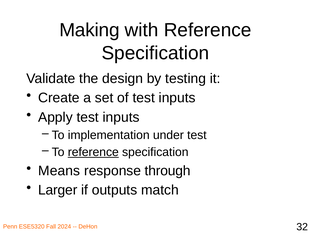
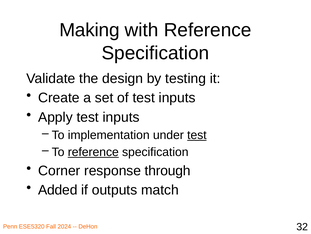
test at (197, 135) underline: none -> present
Means: Means -> Corner
Larger: Larger -> Added
